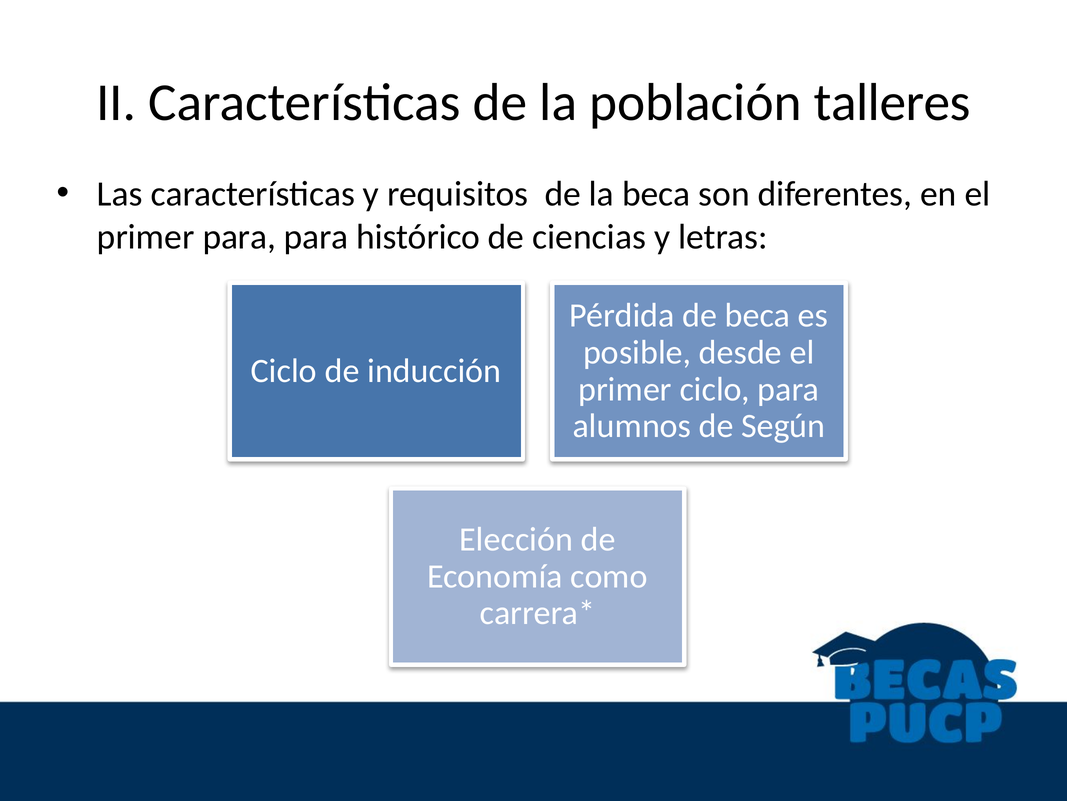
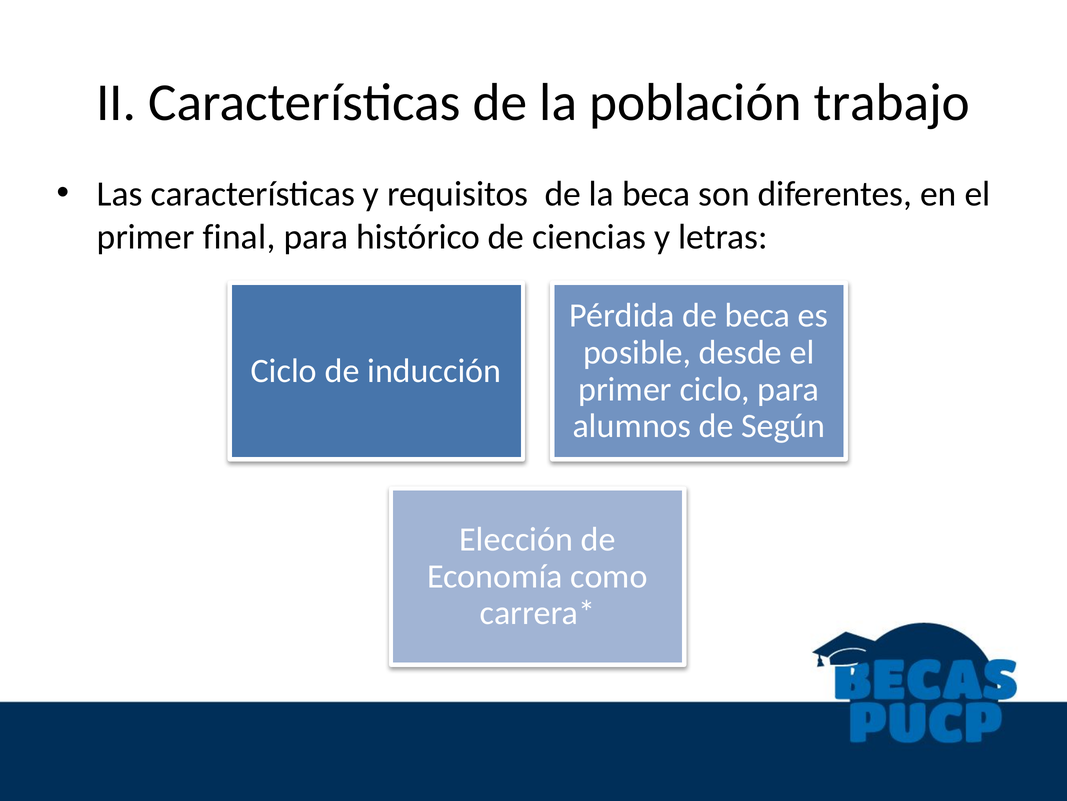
talleres: talleres -> trabajo
primer para: para -> final
